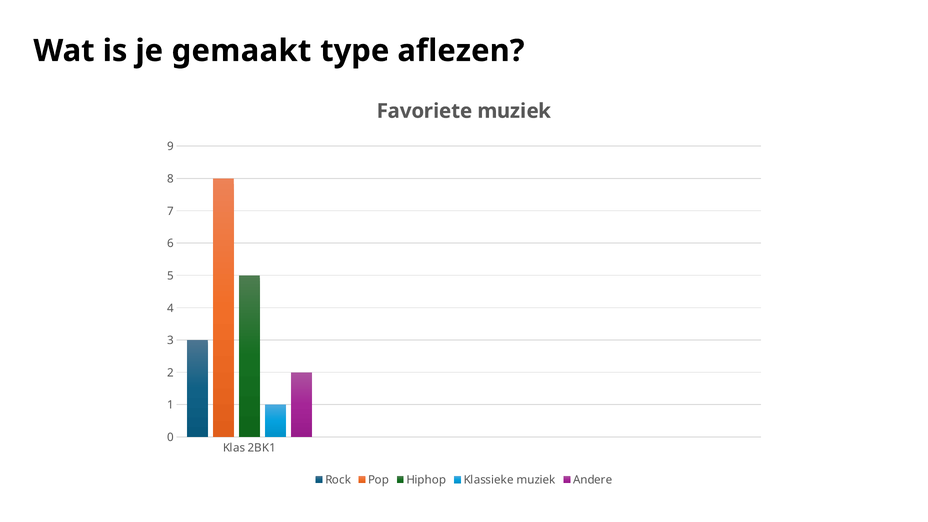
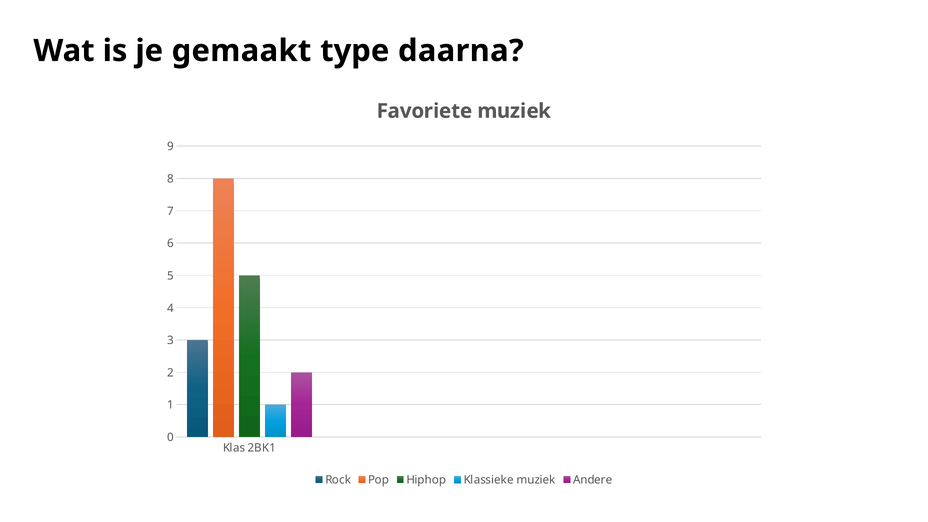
aflezen: aflezen -> daarna
